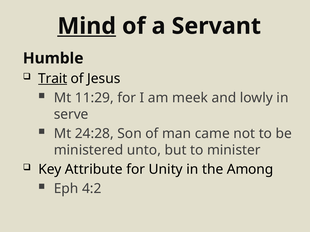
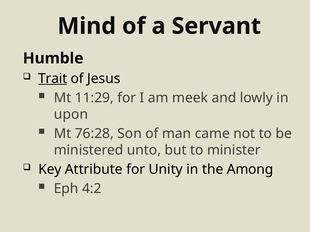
Mind underline: present -> none
serve: serve -> upon
24:28: 24:28 -> 76:28
